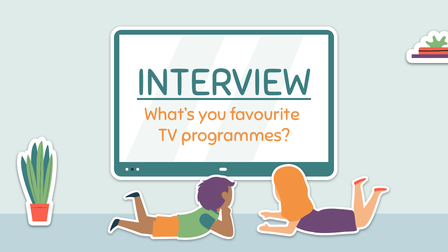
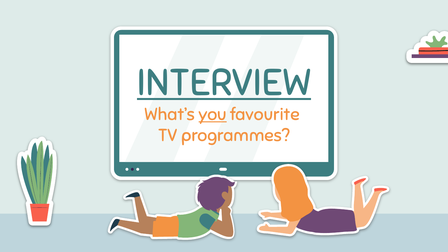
you underline: none -> present
